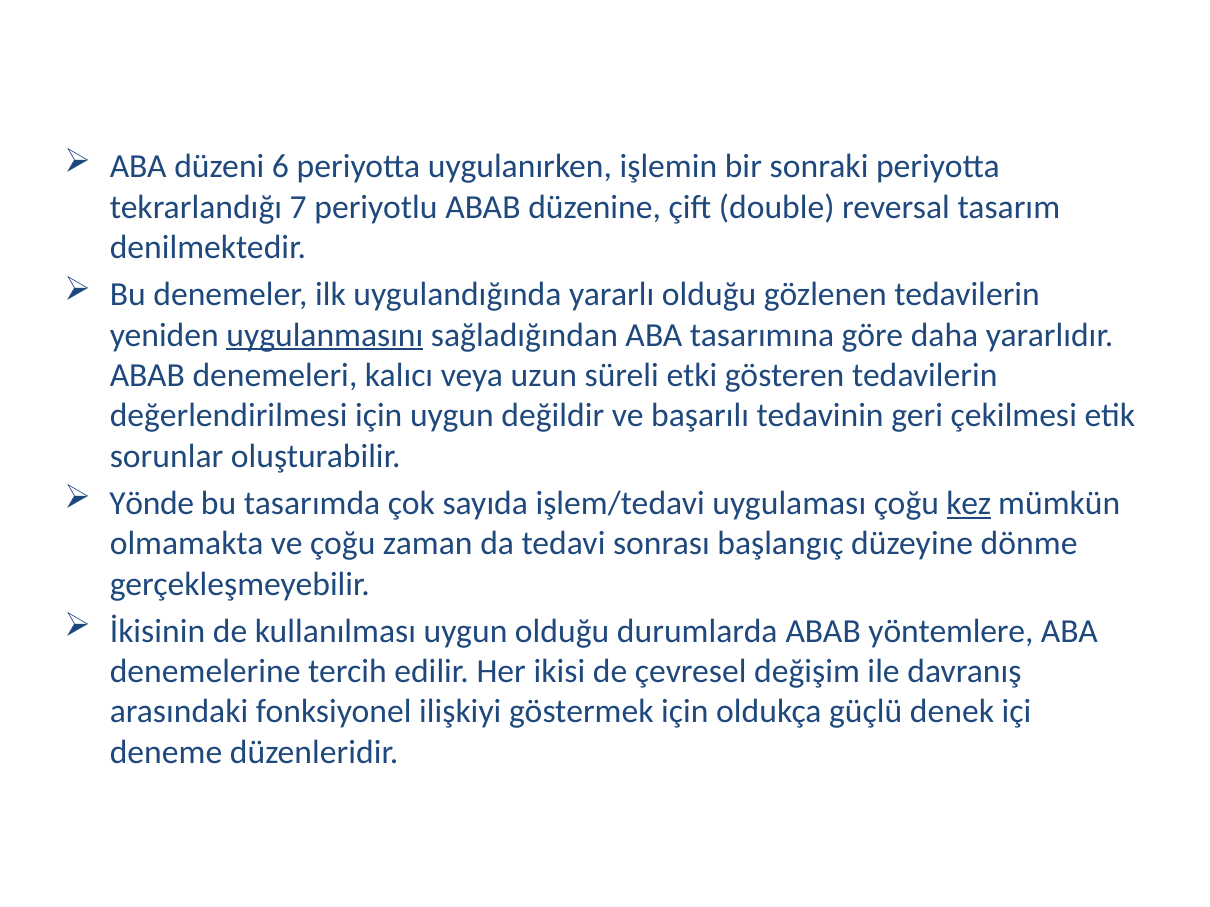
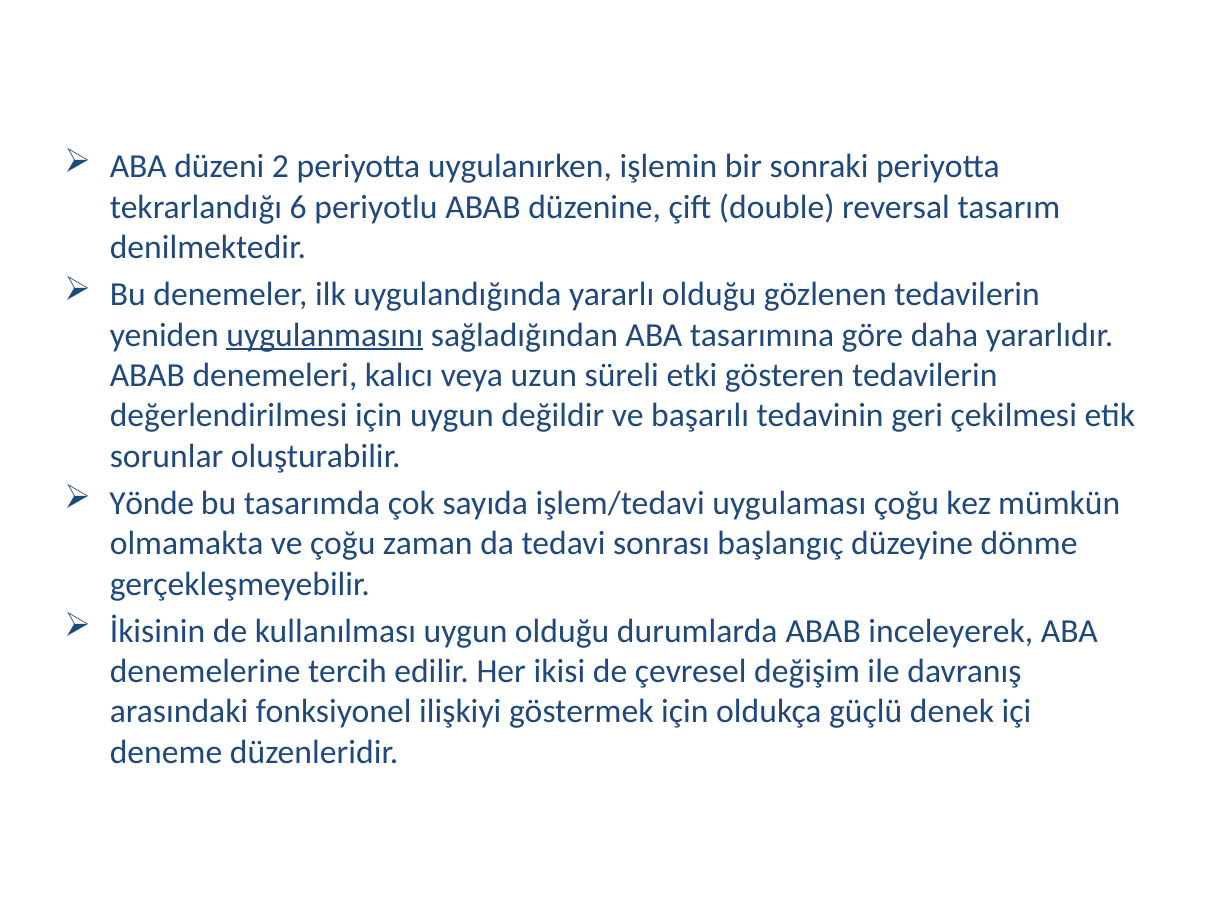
6: 6 -> 2
7: 7 -> 6
kez underline: present -> none
yöntemlere: yöntemlere -> inceleyerek
